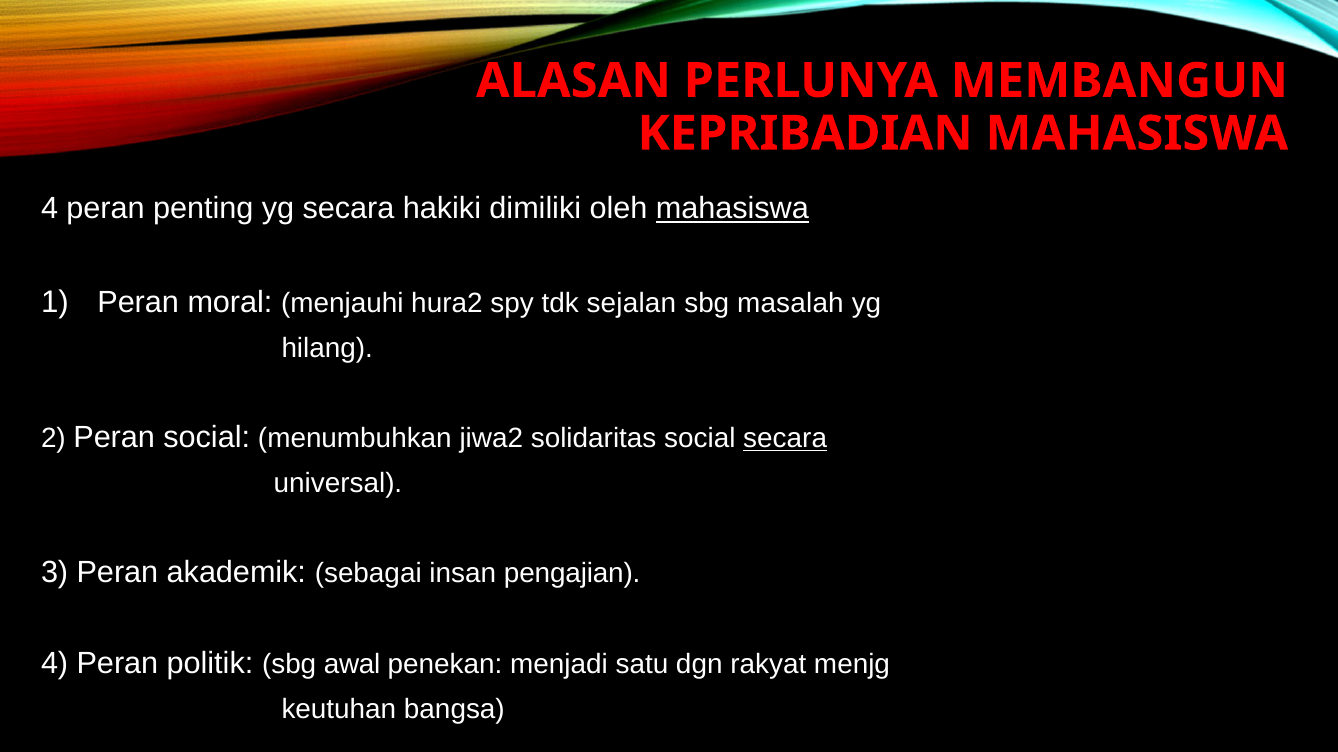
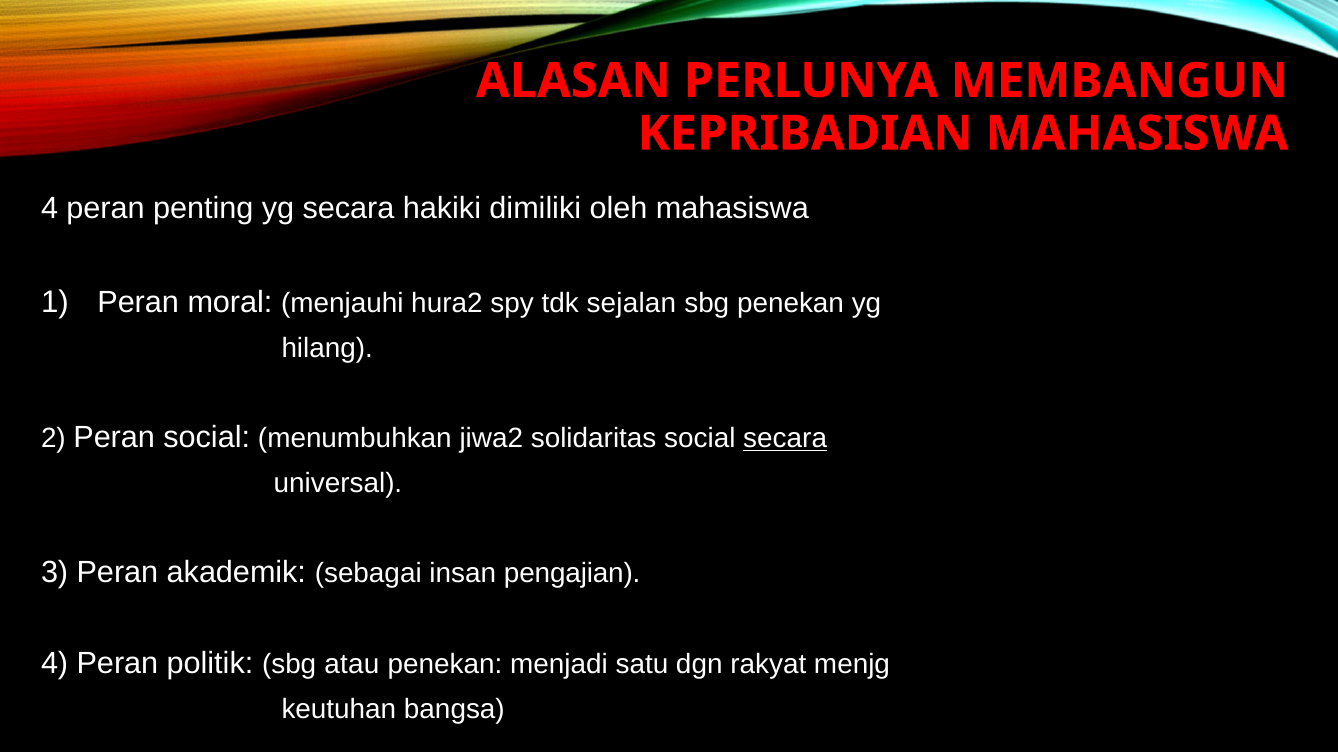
mahasiswa at (732, 209) underline: present -> none
sbg masalah: masalah -> penekan
awal: awal -> atau
